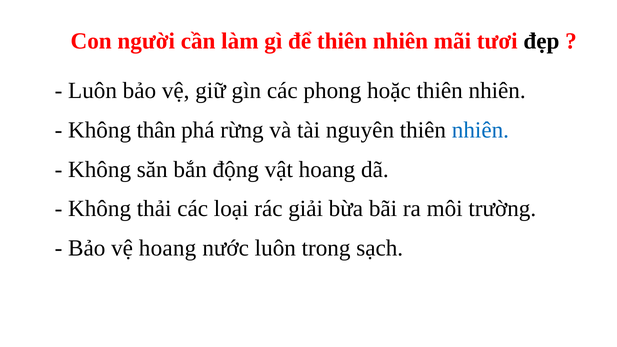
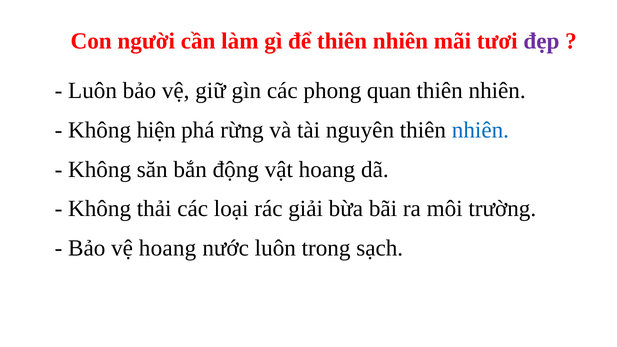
đẹp colour: black -> purple
hoặc: hoặc -> quan
thân: thân -> hiện
